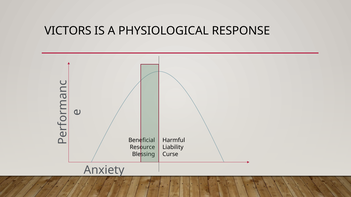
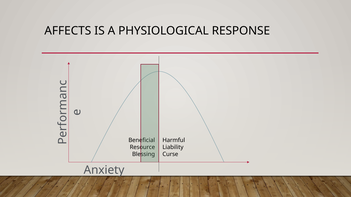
VICTORS: VICTORS -> AFFECTS
